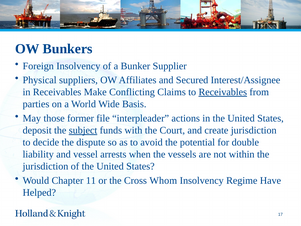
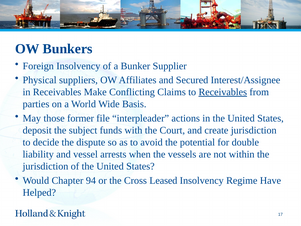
subject underline: present -> none
11: 11 -> 94
Whom: Whom -> Leased
